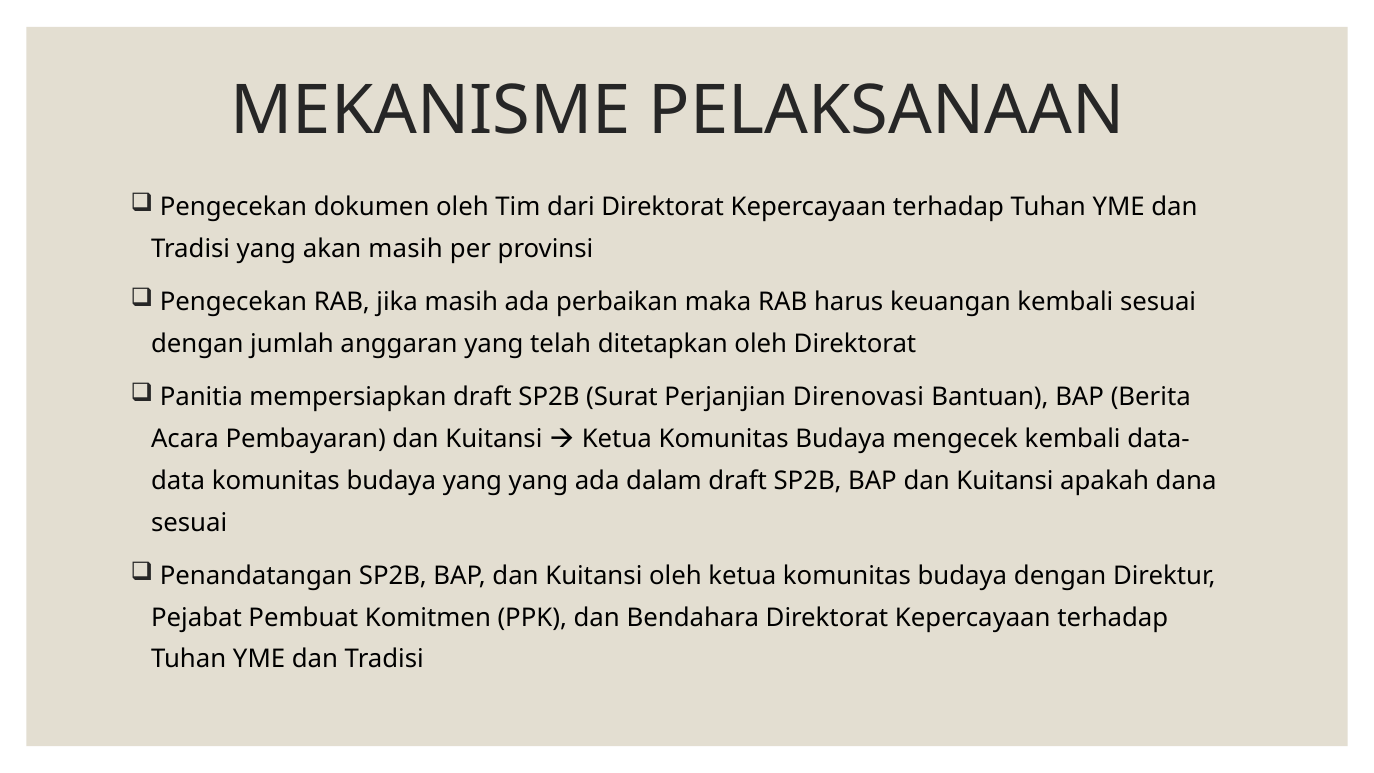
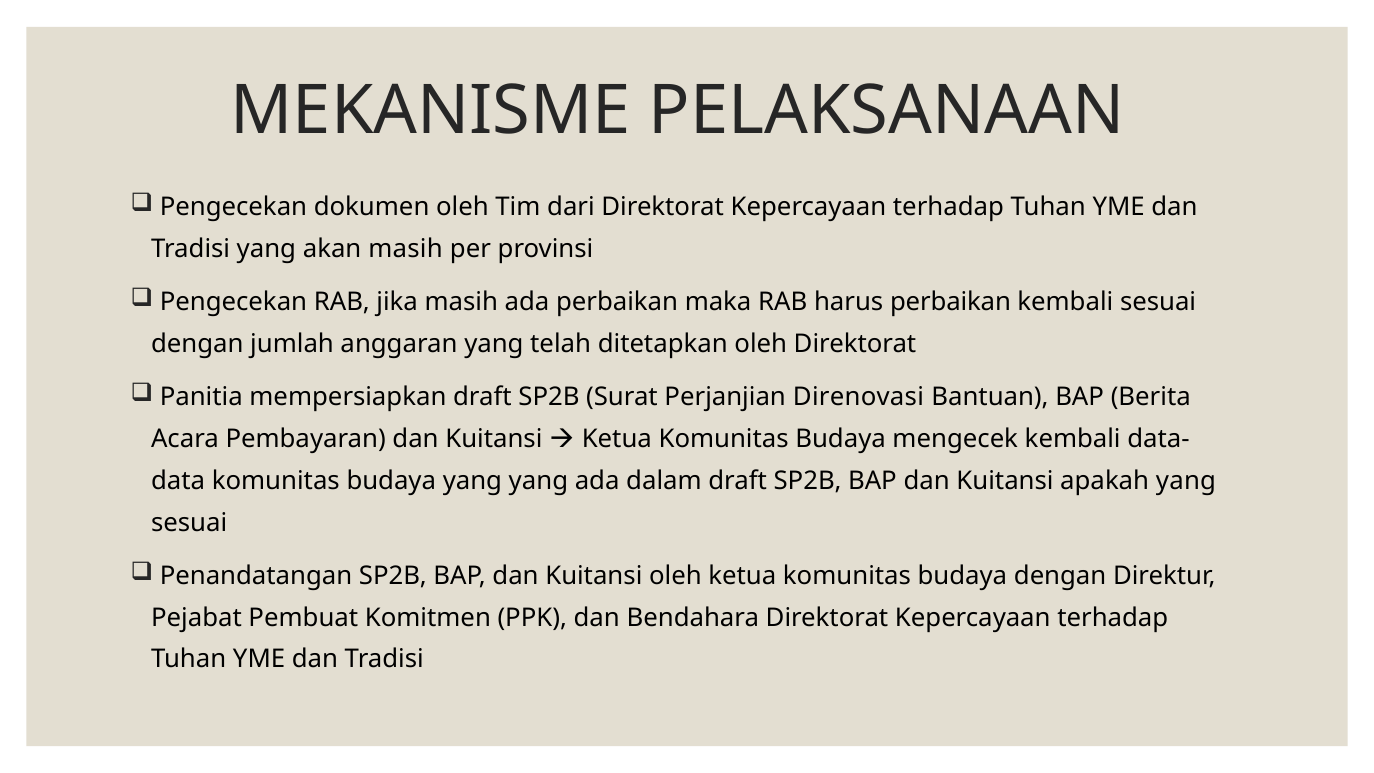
harus keuangan: keuangan -> perbaikan
apakah dana: dana -> yang
